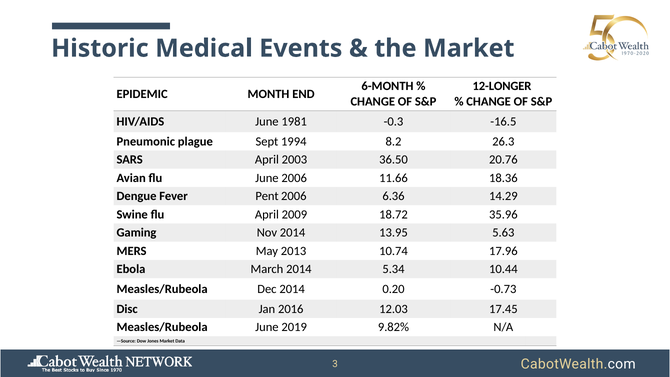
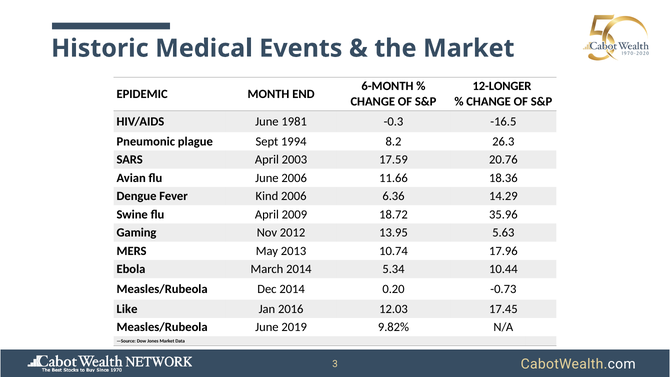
36.50: 36.50 -> 17.59
Pent: Pent -> Kind
Nov 2014: 2014 -> 2012
Disc: Disc -> Like
